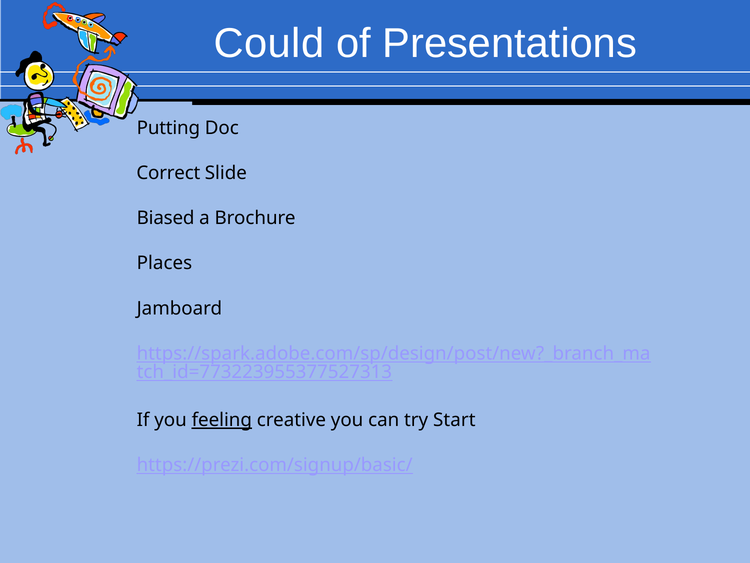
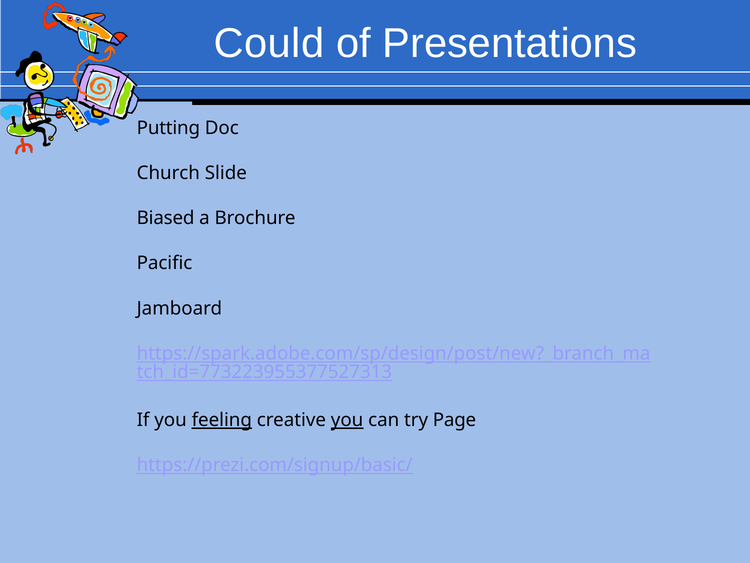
Correct: Correct -> Church
Places: Places -> Pacific
you at (347, 420) underline: none -> present
Start: Start -> Page
